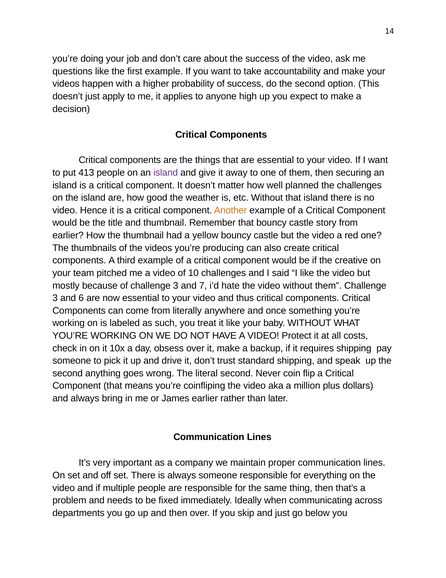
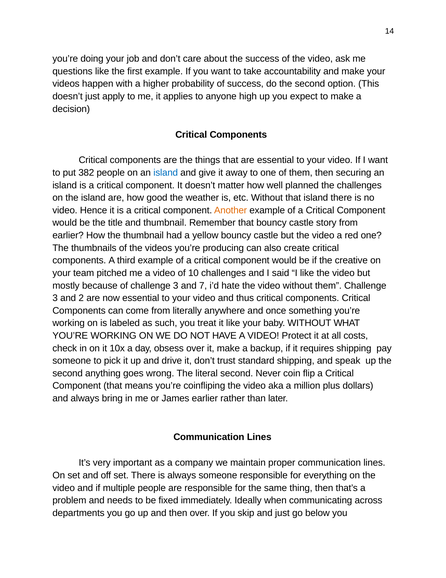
413: 413 -> 382
island at (166, 172) colour: purple -> blue
6: 6 -> 2
